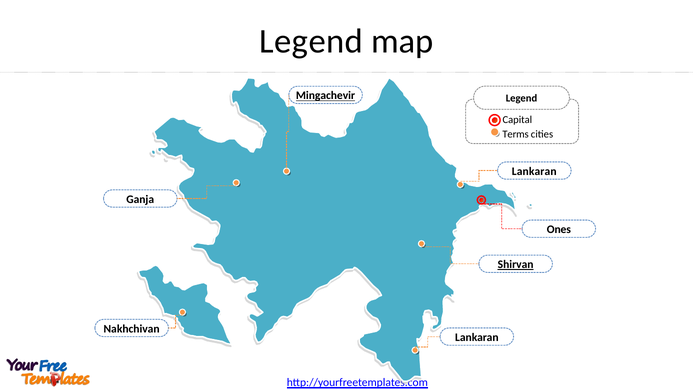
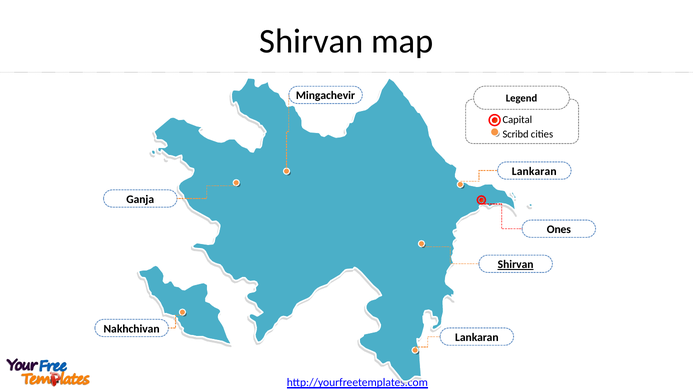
Legend at (311, 41): Legend -> Shirvan
Mingachevir underline: present -> none
Terms: Terms -> Scribd
